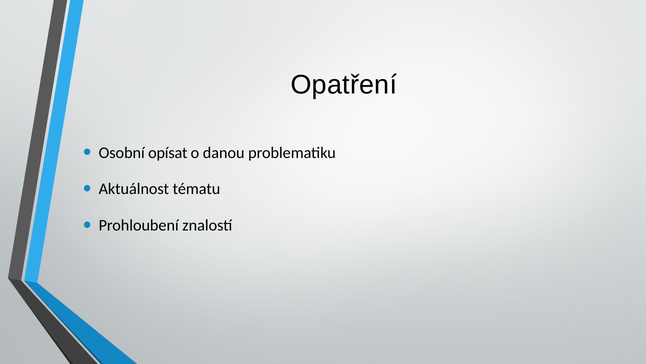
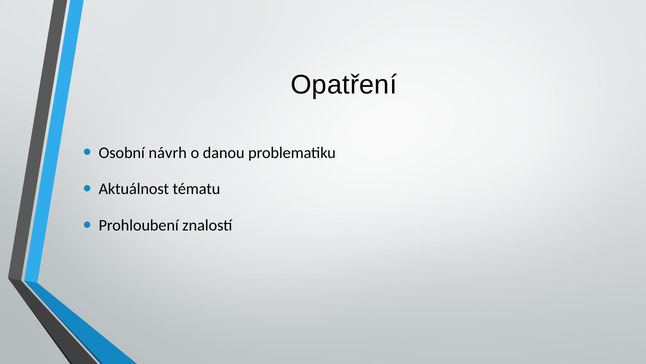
opísat: opísat -> návrh
